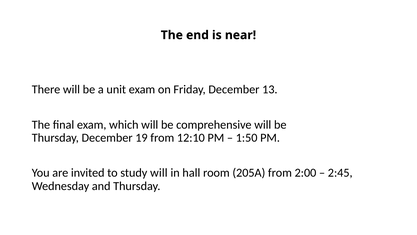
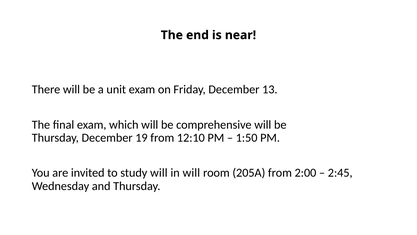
in hall: hall -> will
